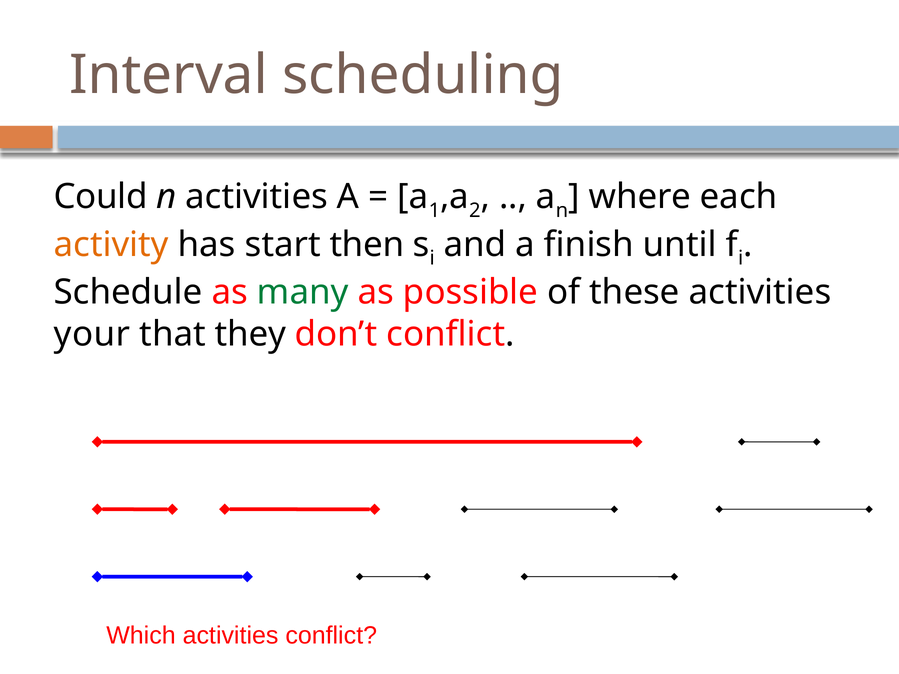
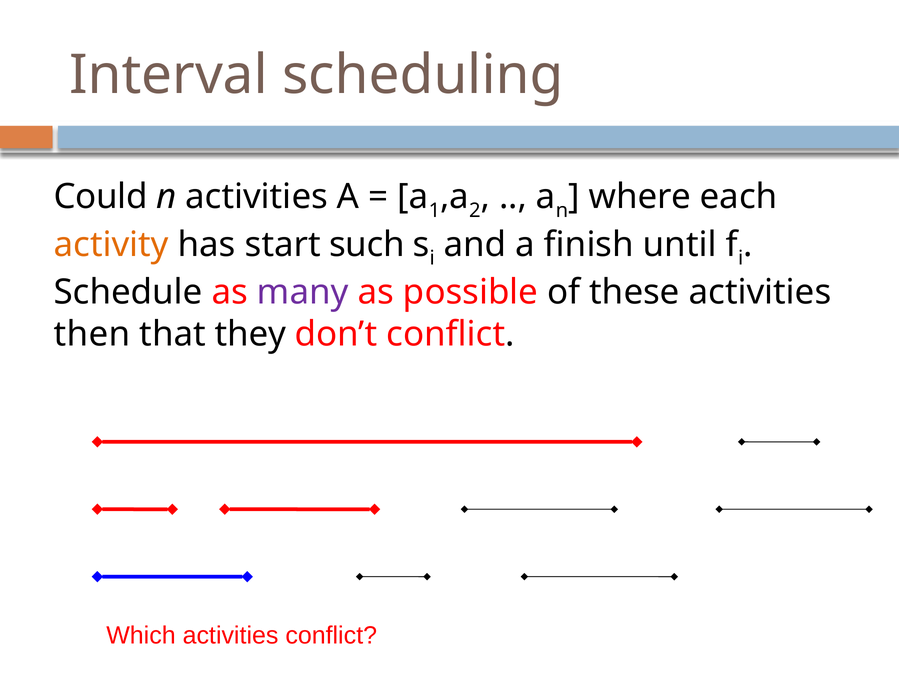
then: then -> such
many colour: green -> purple
your: your -> then
